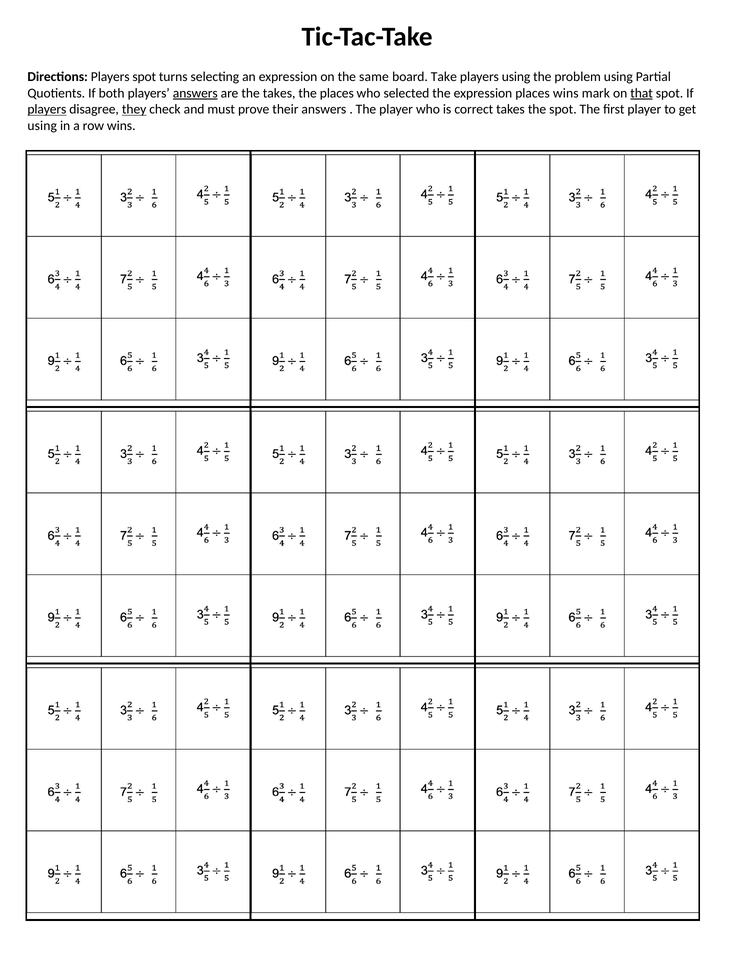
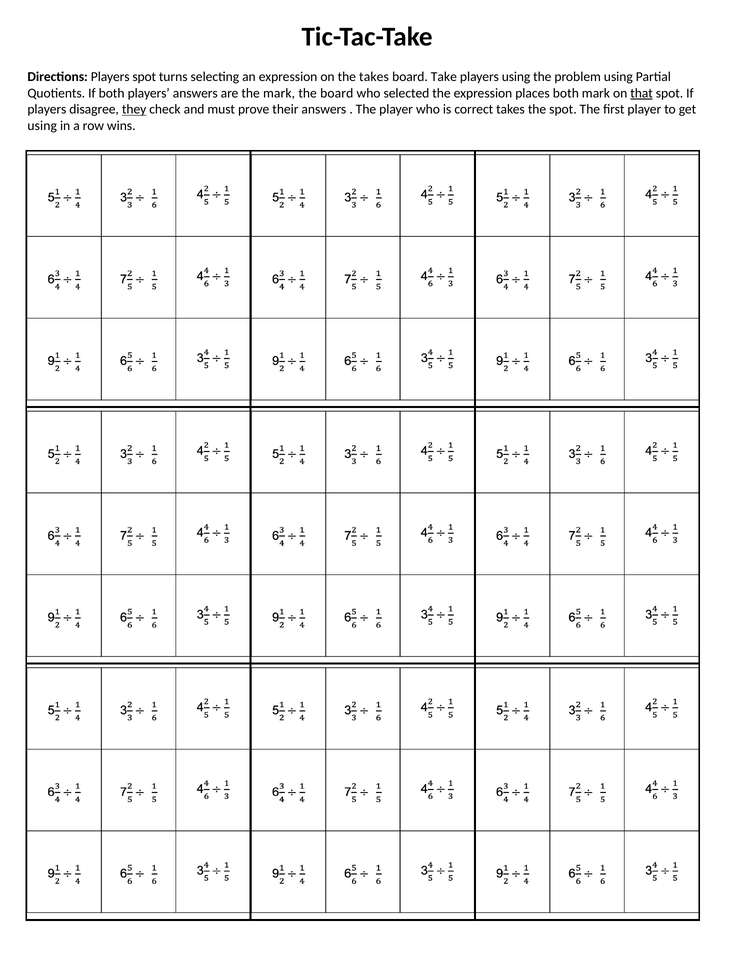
the same: same -> takes
answers at (195, 93) underline: present -> none
the takes: takes -> mark
the places: places -> board
places wins: wins -> both
players at (47, 109) underline: present -> none
